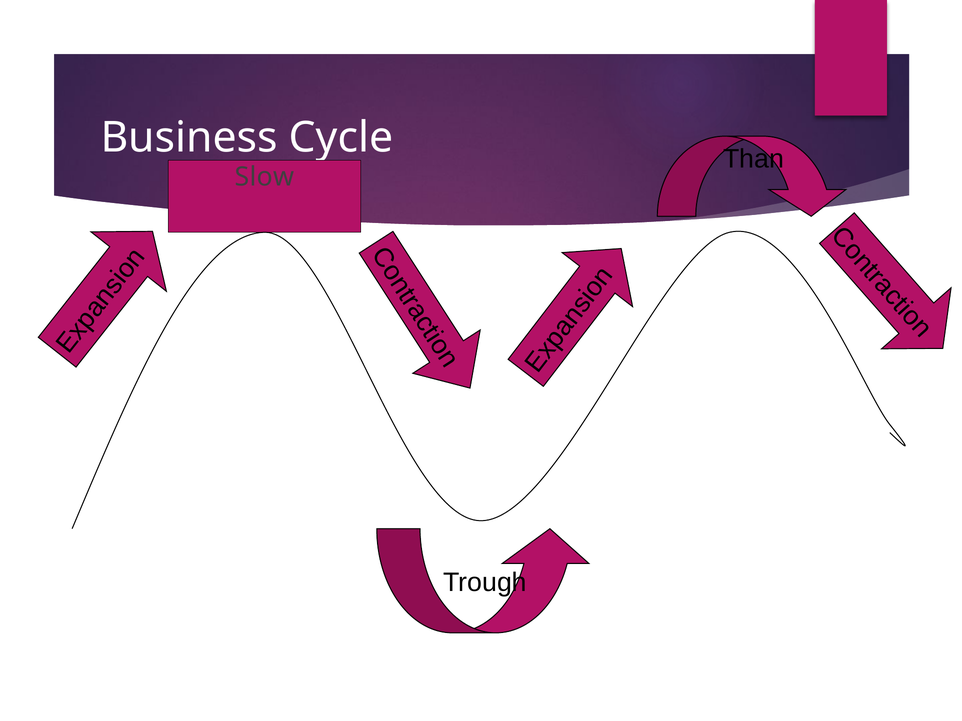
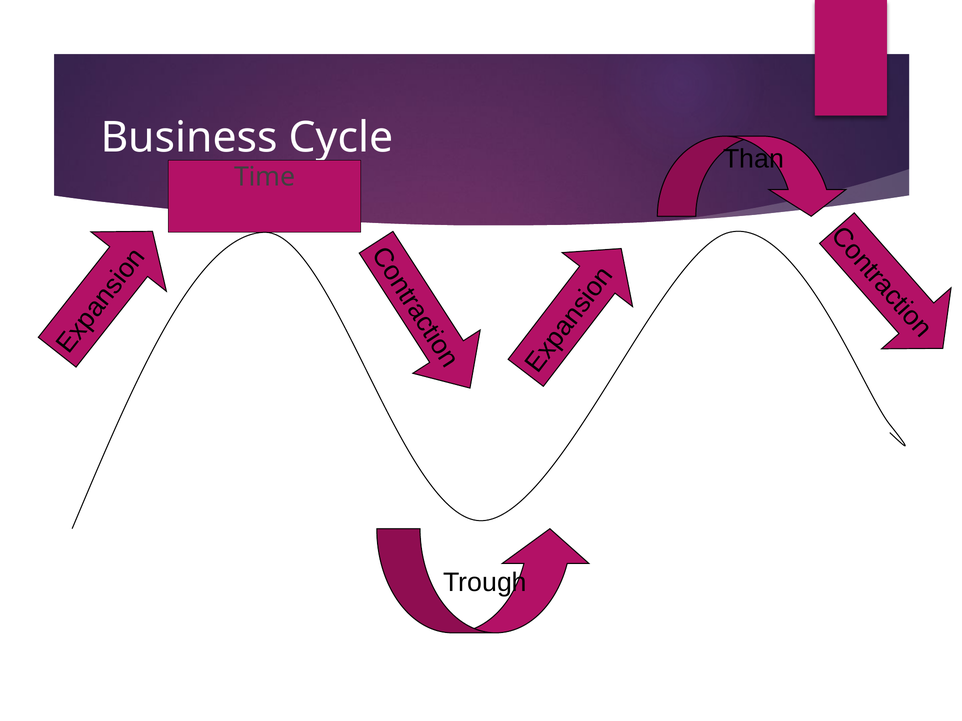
Slow: Slow -> Time
